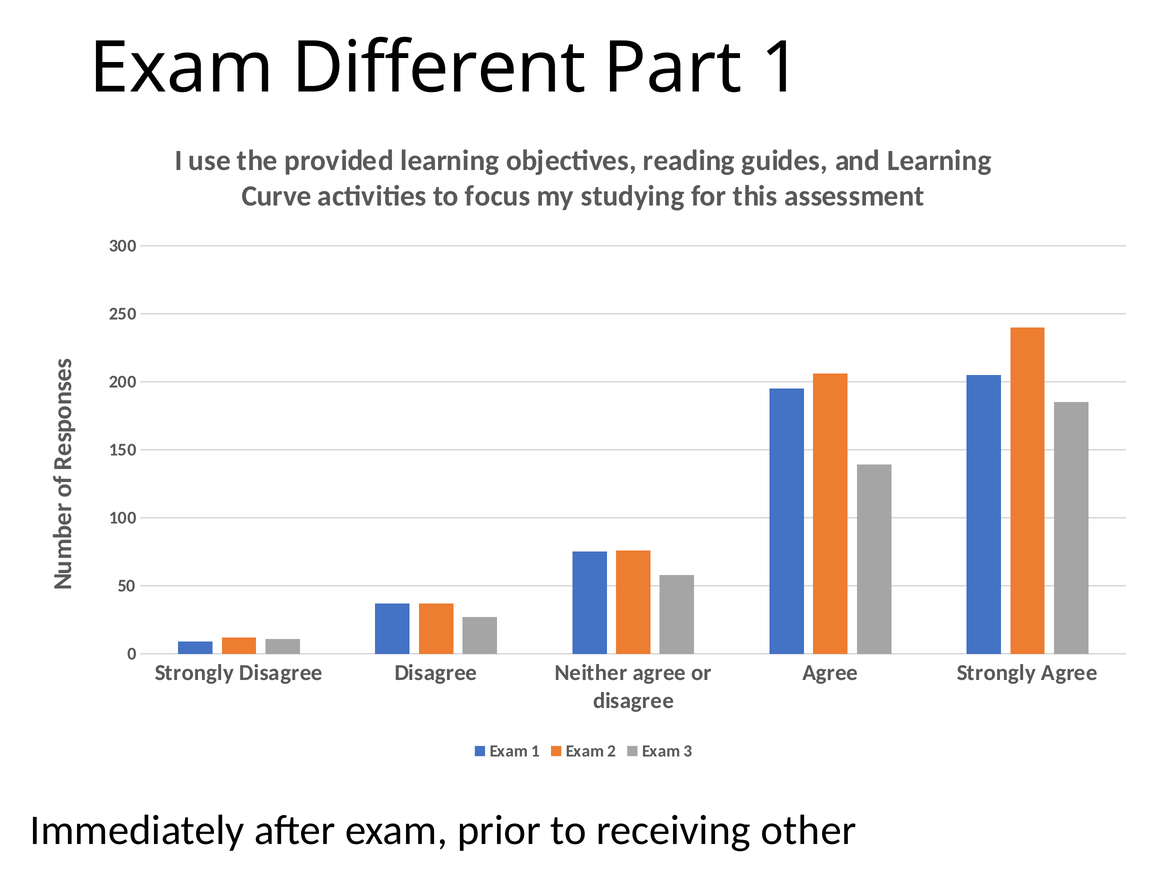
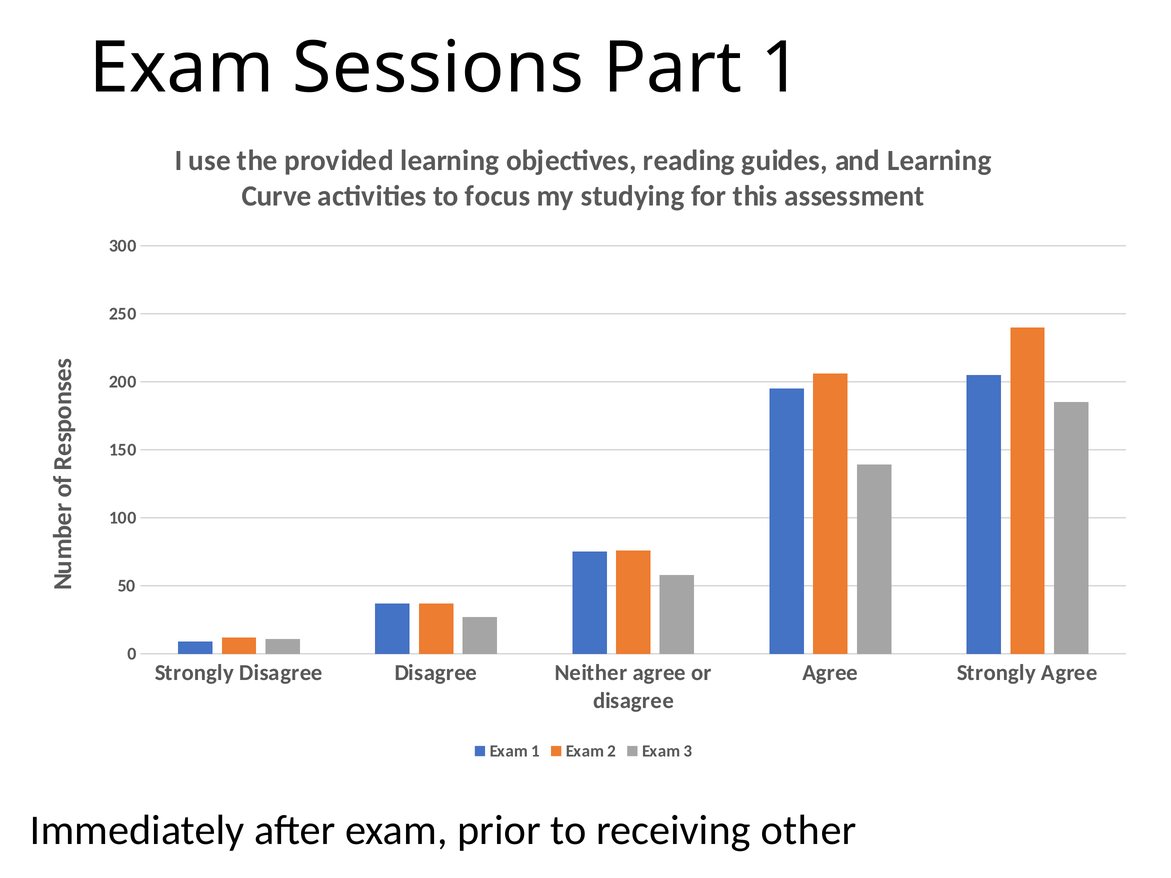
Different: Different -> Sessions
